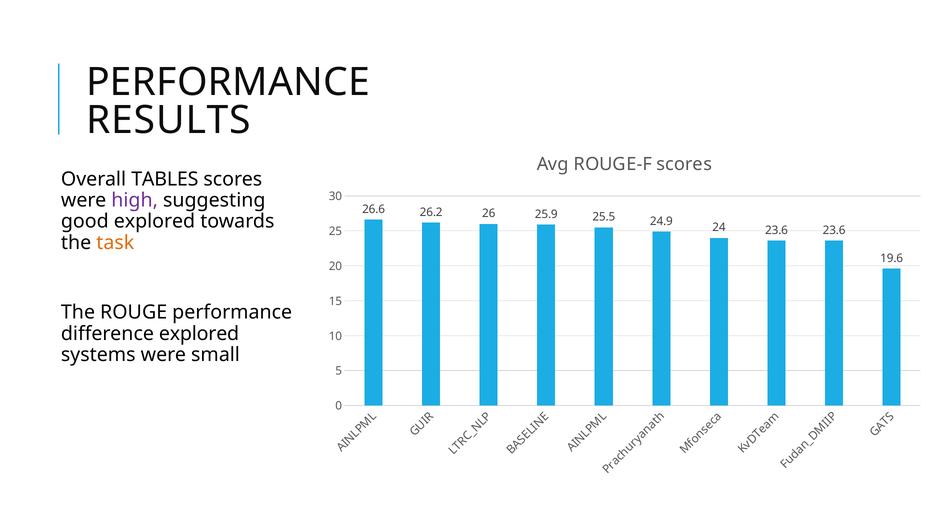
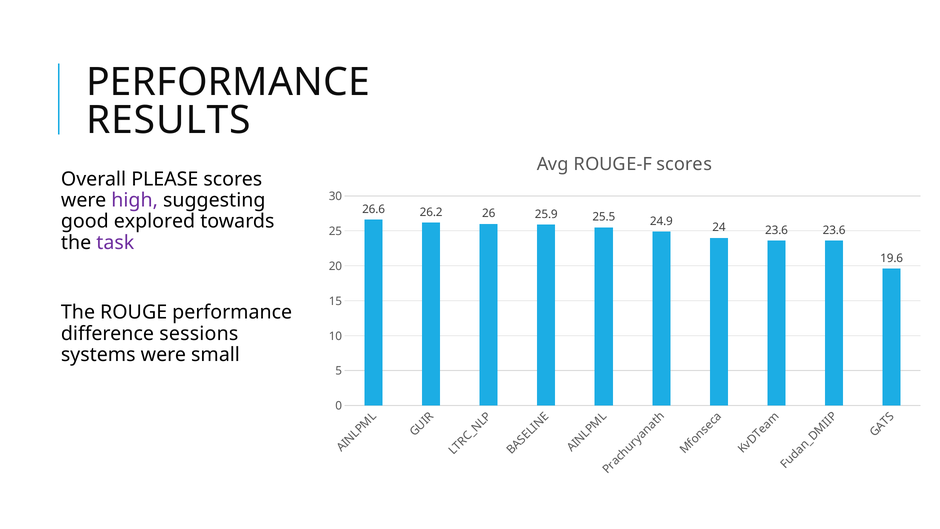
TABLES: TABLES -> PLEASE
task colour: orange -> purple
difference explored: explored -> sessions
